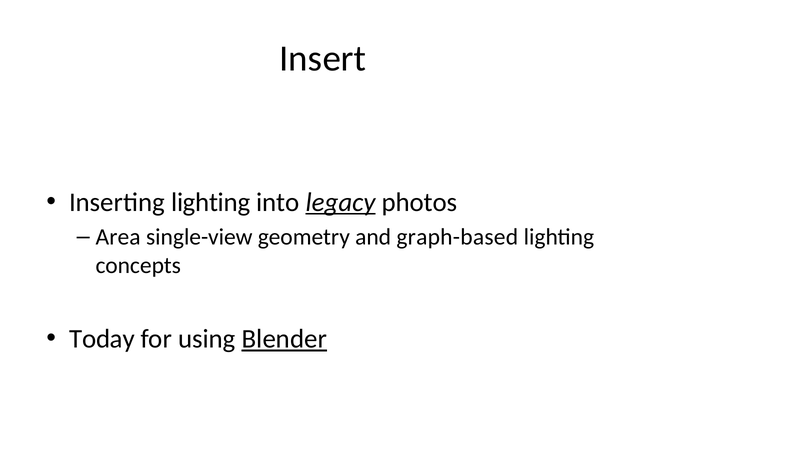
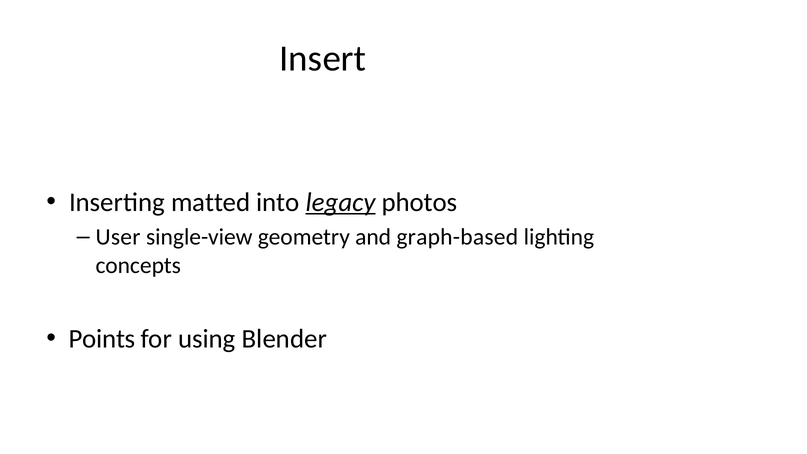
Inserting lighting: lighting -> matted
Area: Area -> User
Today: Today -> Points
Blender underline: present -> none
